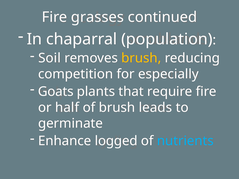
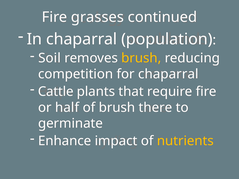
for especially: especially -> chaparral
Goats: Goats -> Cattle
leads: leads -> there
logged: logged -> impact
nutrients colour: light blue -> yellow
